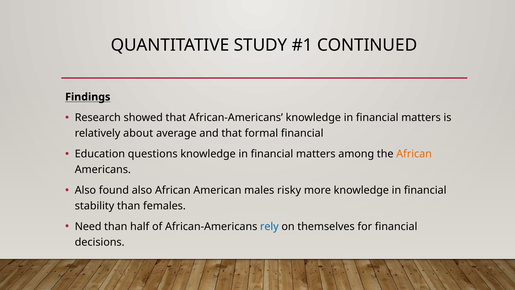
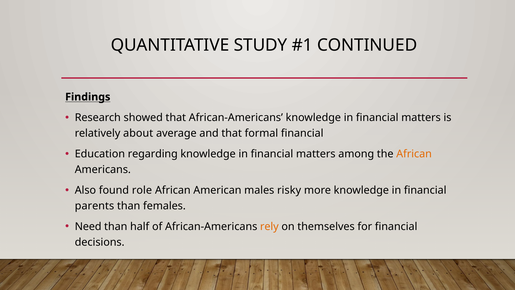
questions: questions -> regarding
found also: also -> role
stability: stability -> parents
rely colour: blue -> orange
